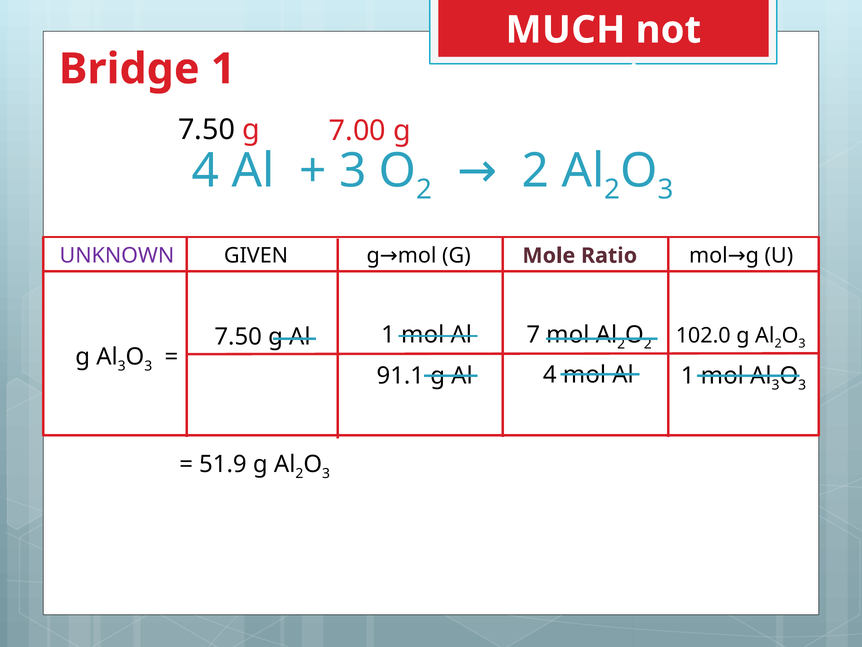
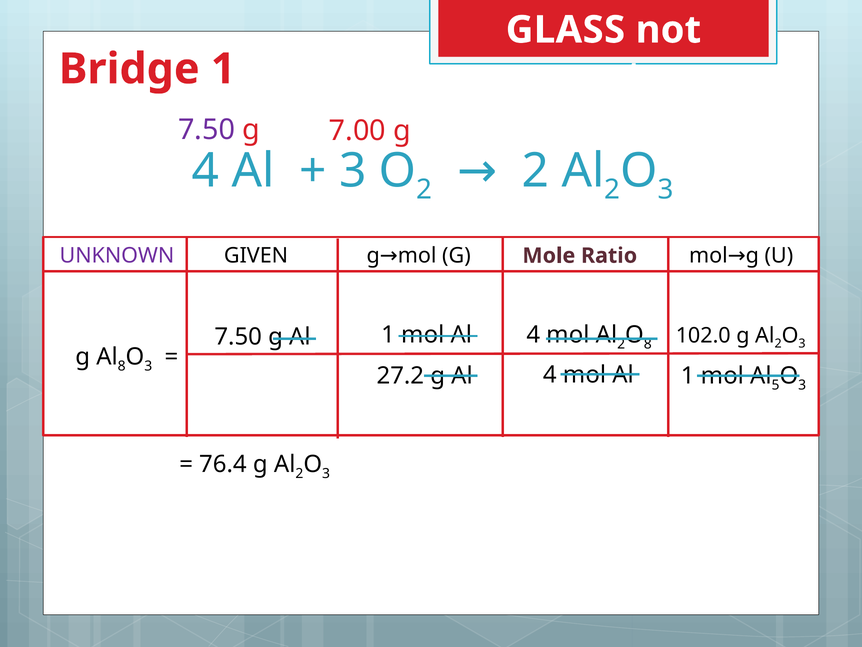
MUCH: MUCH -> GLASS
7.50 at (207, 129) colour: black -> purple
Al 7: 7 -> 4
2 at (648, 344): 2 -> 8
g Al 3: 3 -> 8
91.1: 91.1 -> 27.2
mol Al 3: 3 -> 5
51.9: 51.9 -> 76.4
